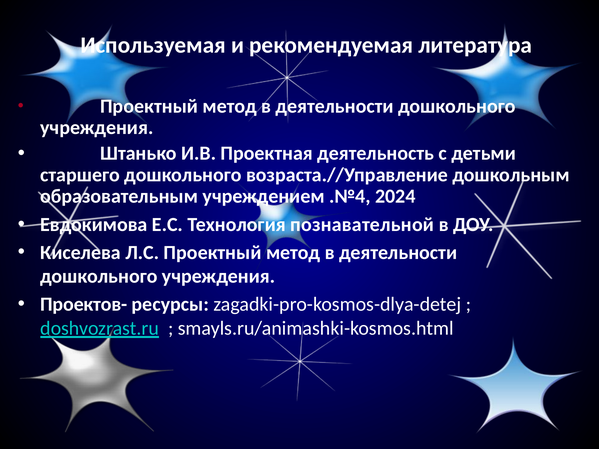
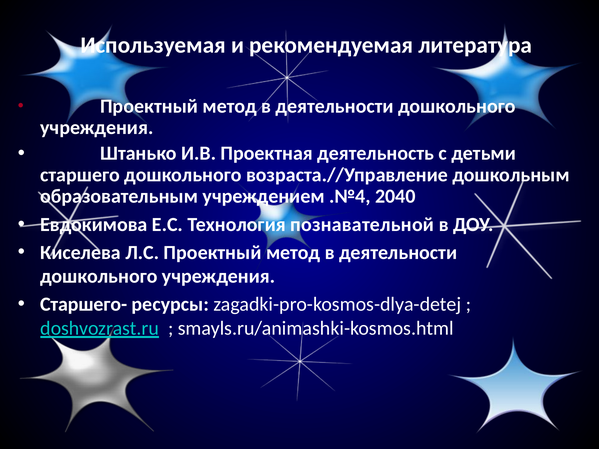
2024: 2024 -> 2040
Проектов-: Проектов- -> Старшего-
